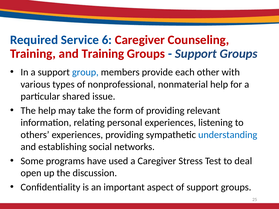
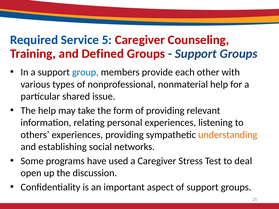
6: 6 -> 5
and Training: Training -> Defined
understanding colour: blue -> orange
